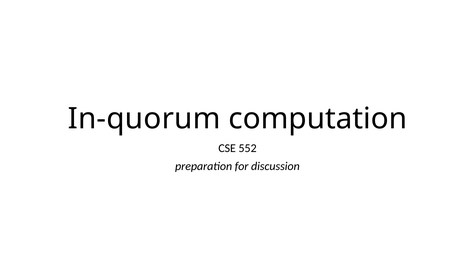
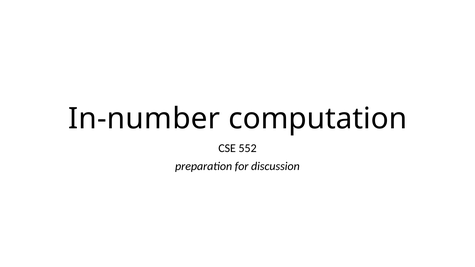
In-quorum: In-quorum -> In-number
